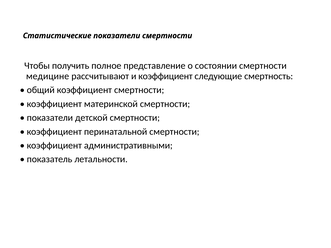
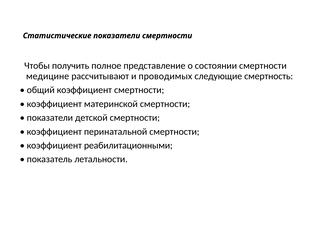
и коэффициент: коэффициент -> проводимых
административными: административными -> реабилитационными
